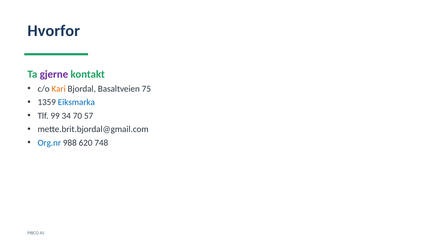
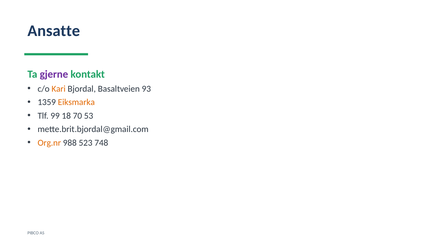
Hvorfor: Hvorfor -> Ansatte
75: 75 -> 93
Eiksmarka colour: blue -> orange
34: 34 -> 18
57: 57 -> 53
Org.nr colour: blue -> orange
620: 620 -> 523
